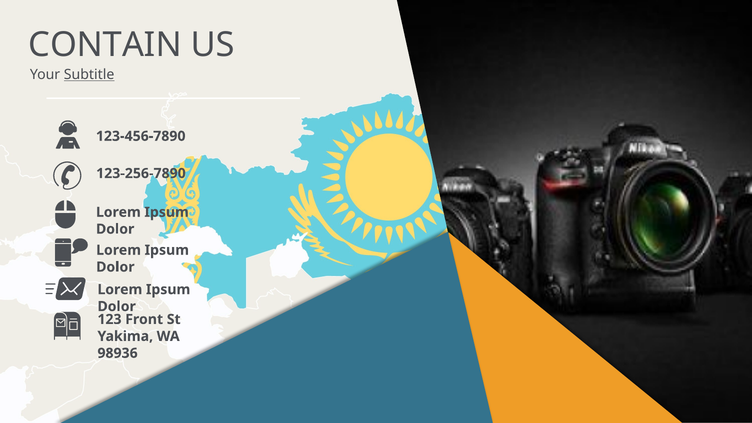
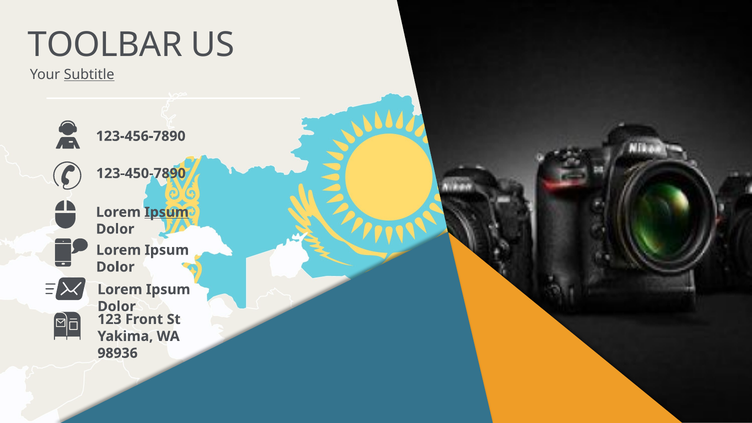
CONTAIN: CONTAIN -> TOOLBAR
123-256-7890: 123-256-7890 -> 123-450-7890
Ipsum at (167, 212) underline: none -> present
